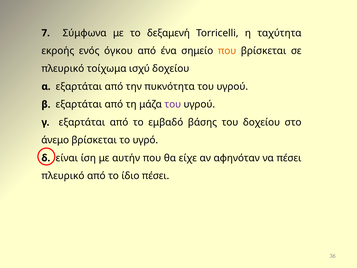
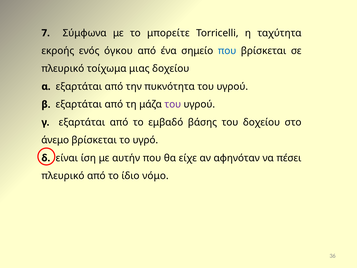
δεξαμενή: δεξαμενή -> μπορείτε
που at (227, 51) colour: orange -> blue
ισχύ: ισχύ -> μιας
ίδιο πέσει: πέσει -> νόμο
